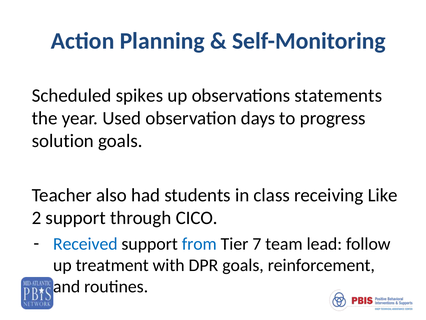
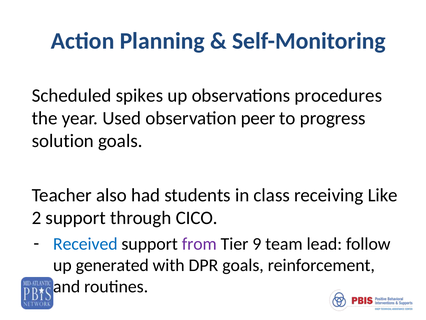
statements: statements -> procedures
days: days -> peer
from colour: blue -> purple
7: 7 -> 9
treatment: treatment -> generated
